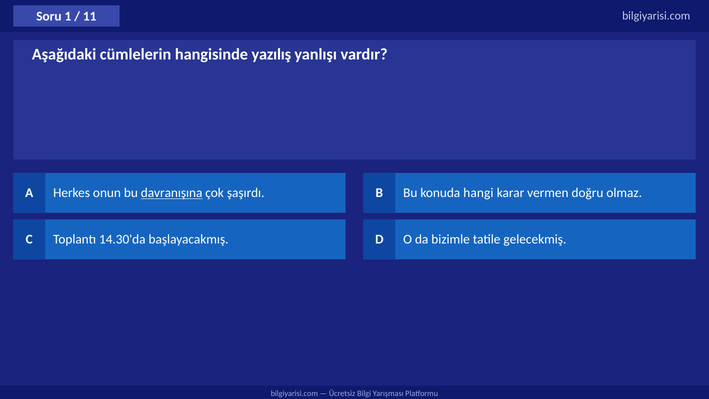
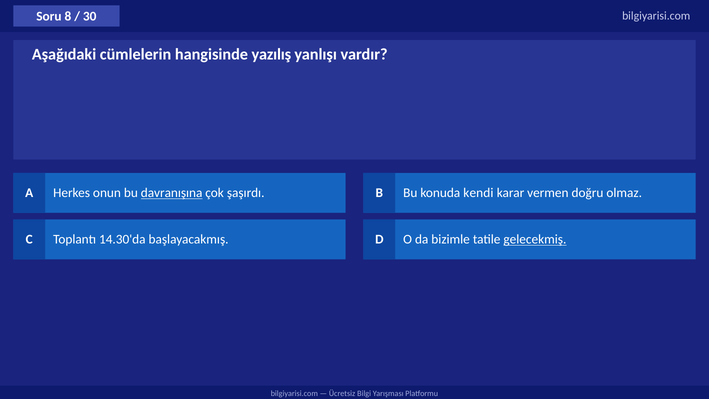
1: 1 -> 8
11: 11 -> 30
hangi: hangi -> kendi
gelecekmiş underline: none -> present
